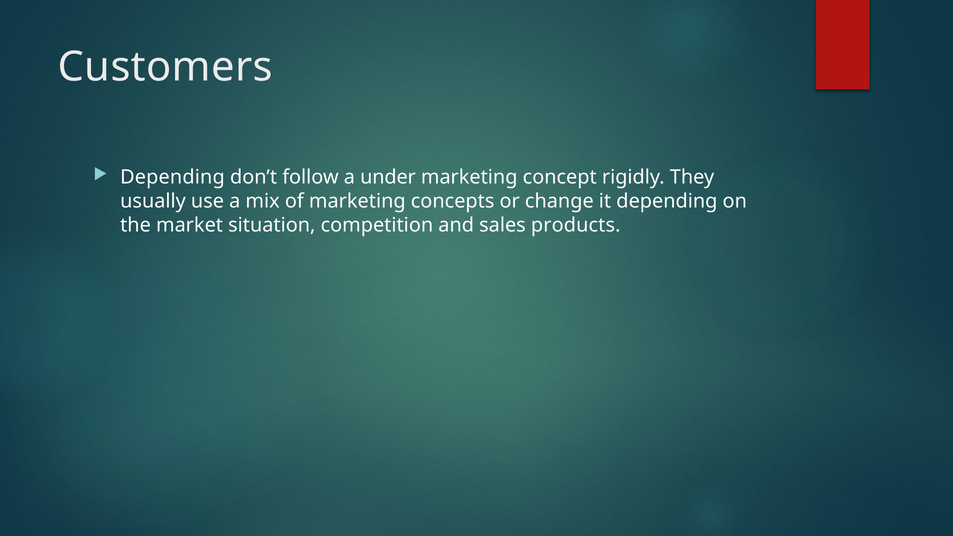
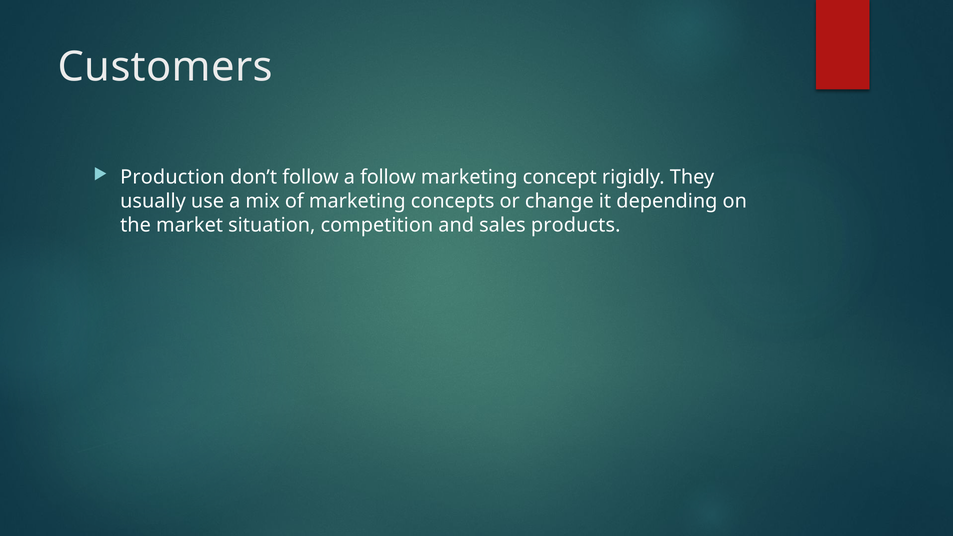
Depending at (172, 177): Depending -> Production
a under: under -> follow
